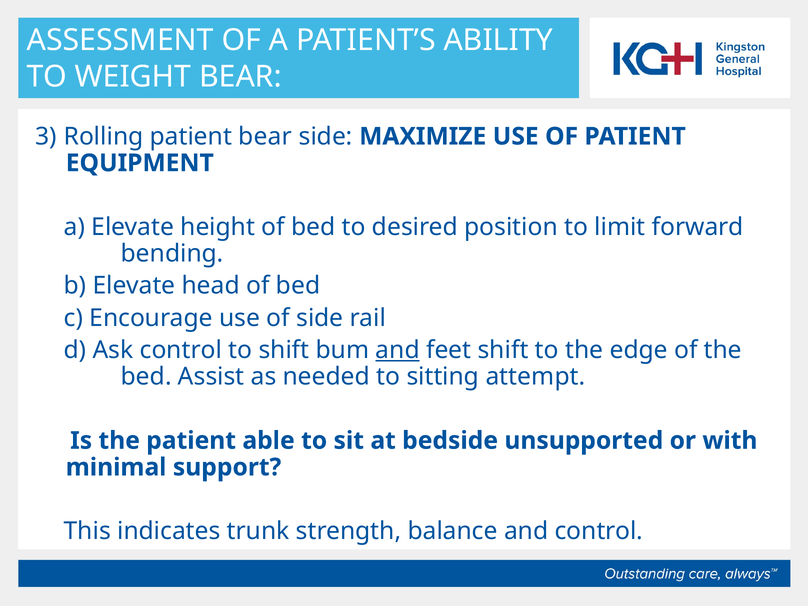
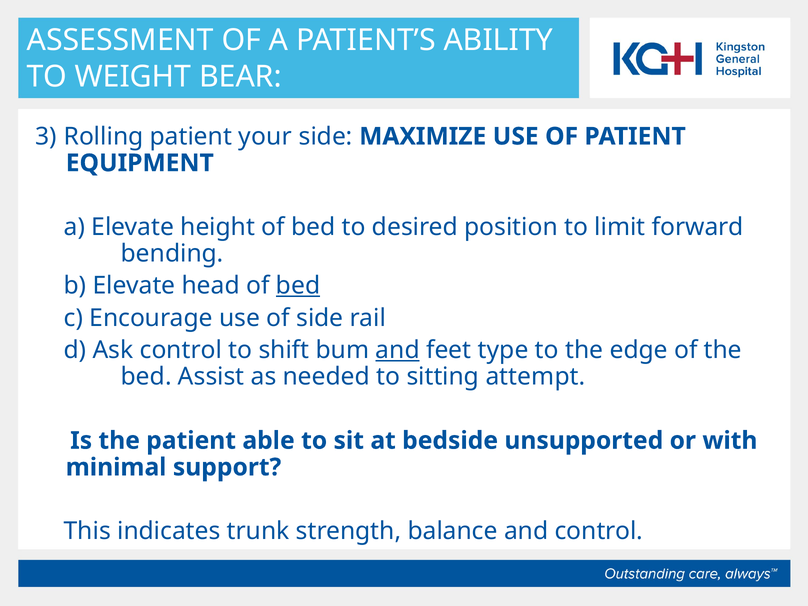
patient bear: bear -> your
bed at (298, 286) underline: none -> present
feet shift: shift -> type
